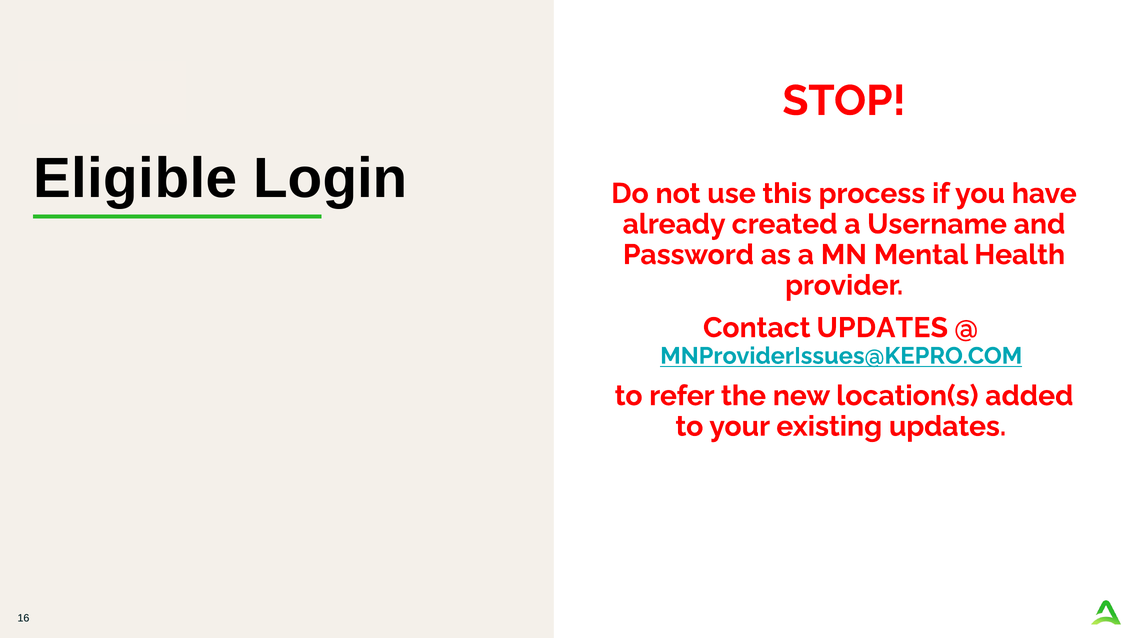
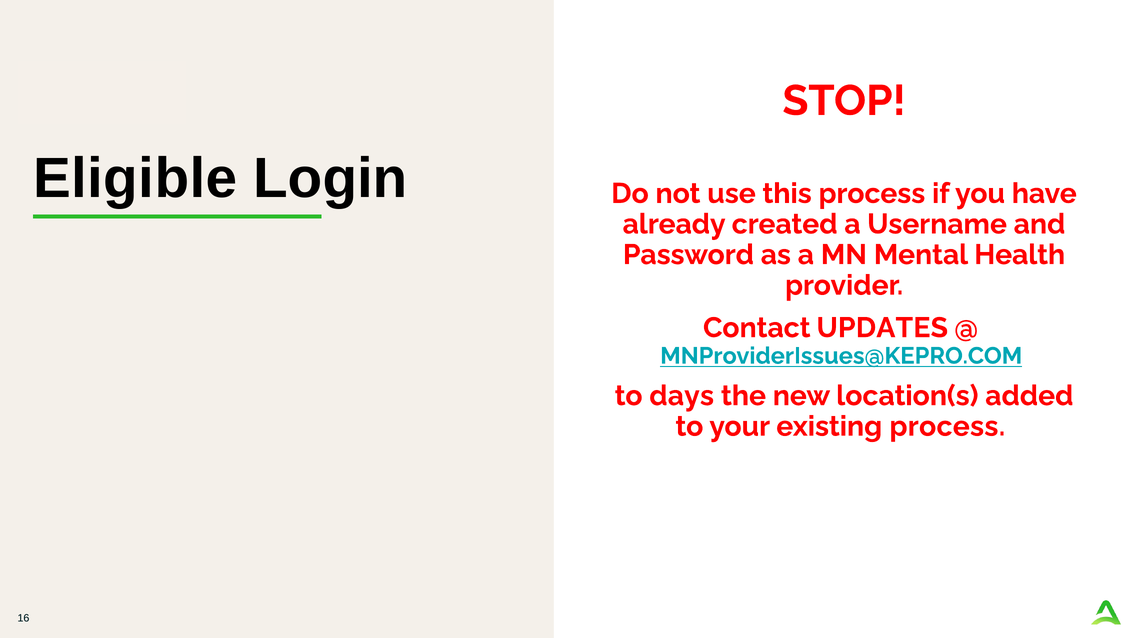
refer: refer -> days
existing updates: updates -> process
